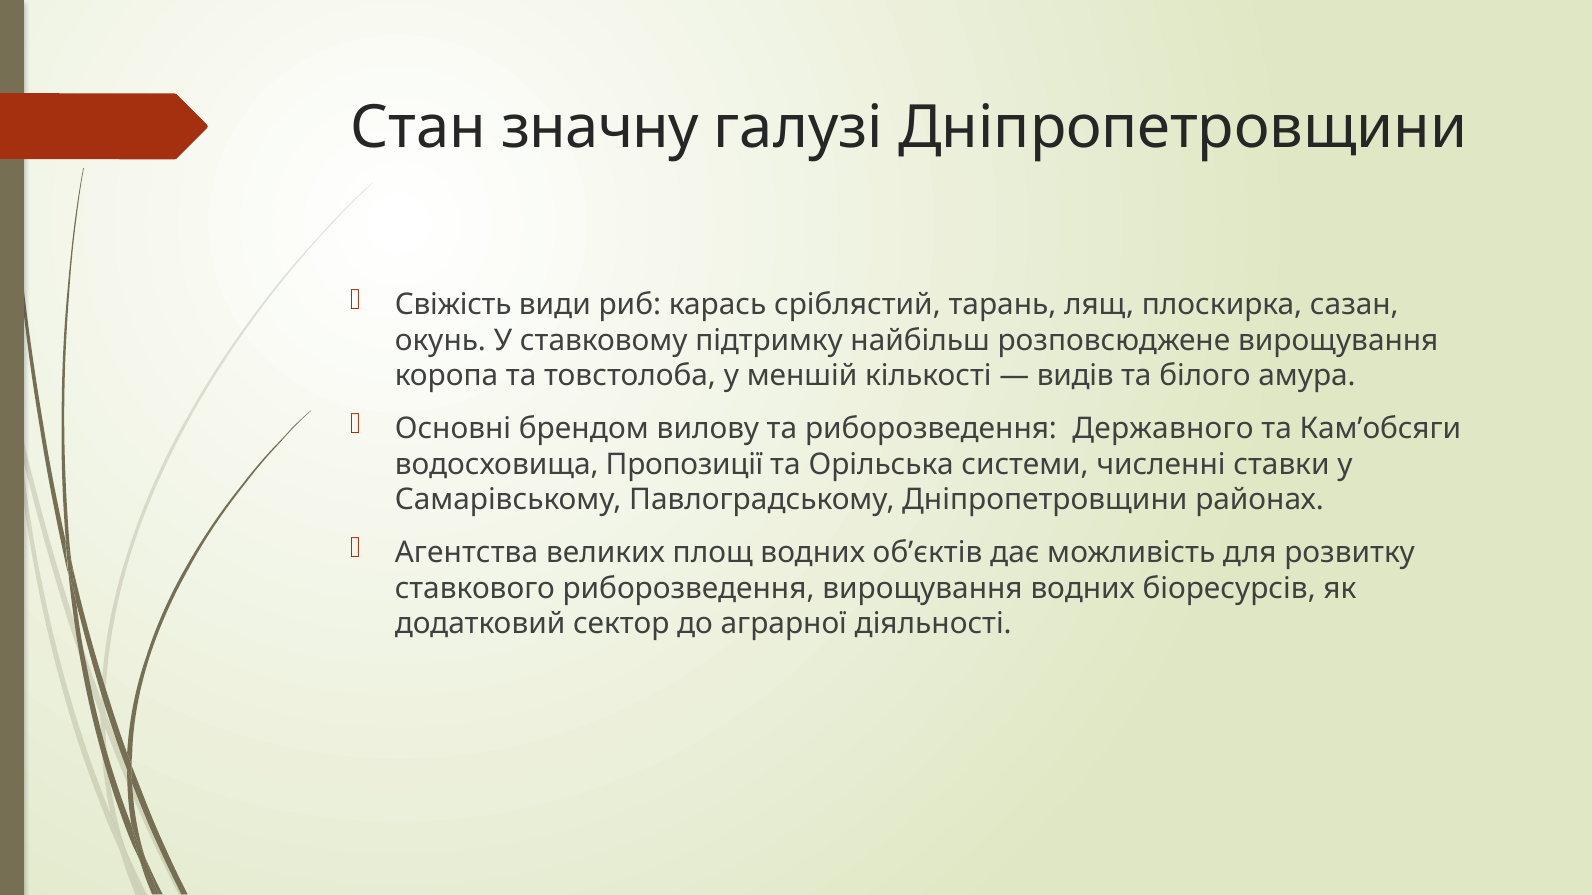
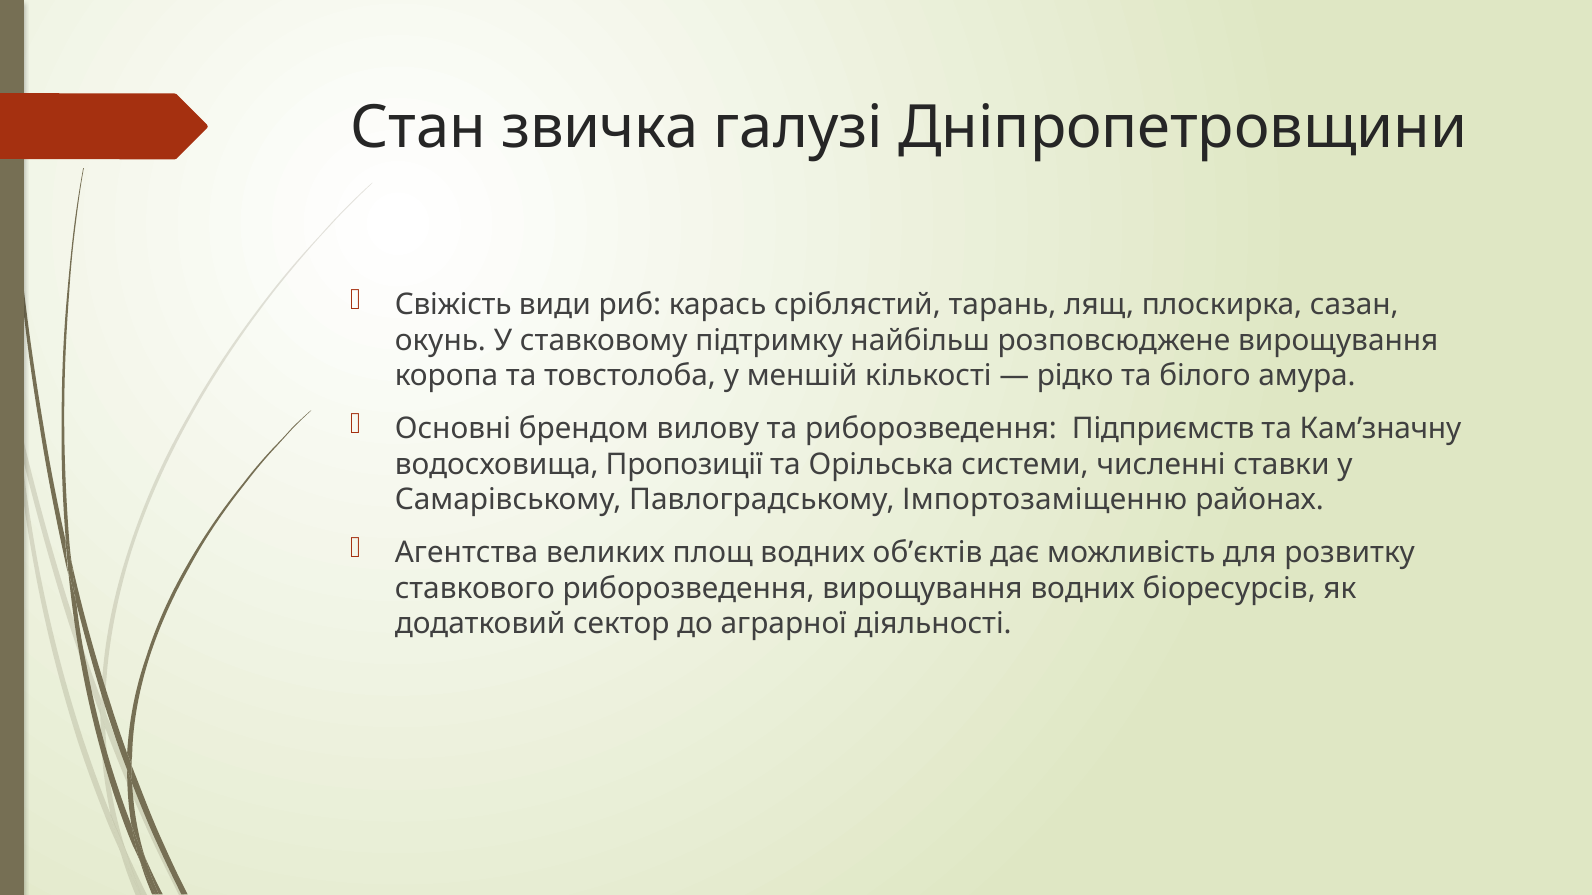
значну: значну -> звичка
видів: видів -> рідко
Державного: Державного -> Підприємств
Кам’обсяги: Кам’обсяги -> Кам’значну
Павлоградському Дніпропетровщини: Дніпропетровщини -> Імпортозаміщенню
